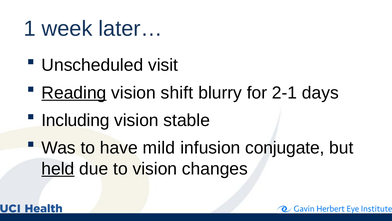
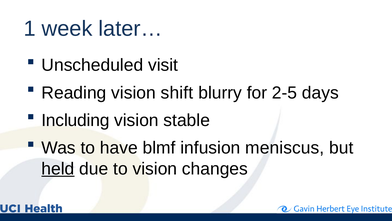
Reading underline: present -> none
2-1: 2-1 -> 2-5
mild: mild -> blmf
conjugate: conjugate -> meniscus
